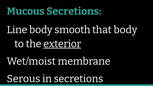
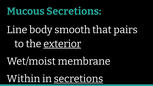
that body: body -> pairs
Serous: Serous -> Within
secretions at (78, 79) underline: none -> present
